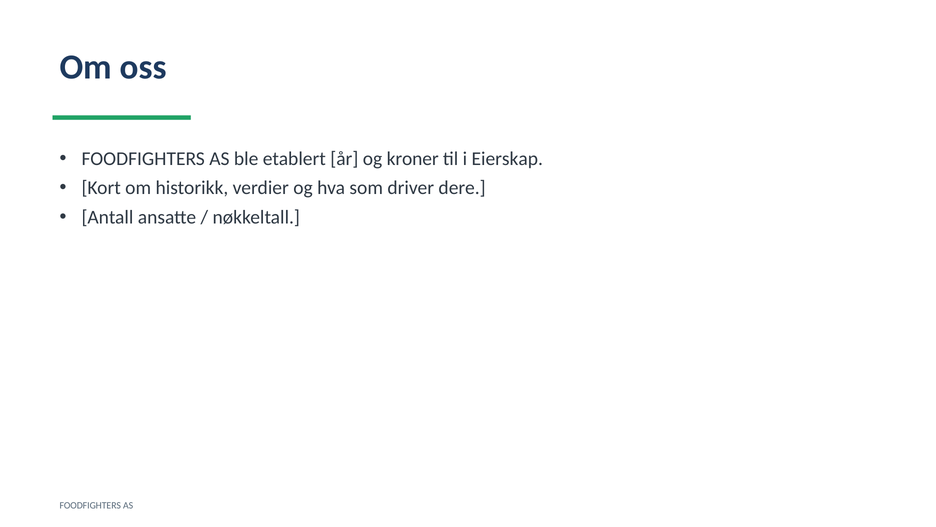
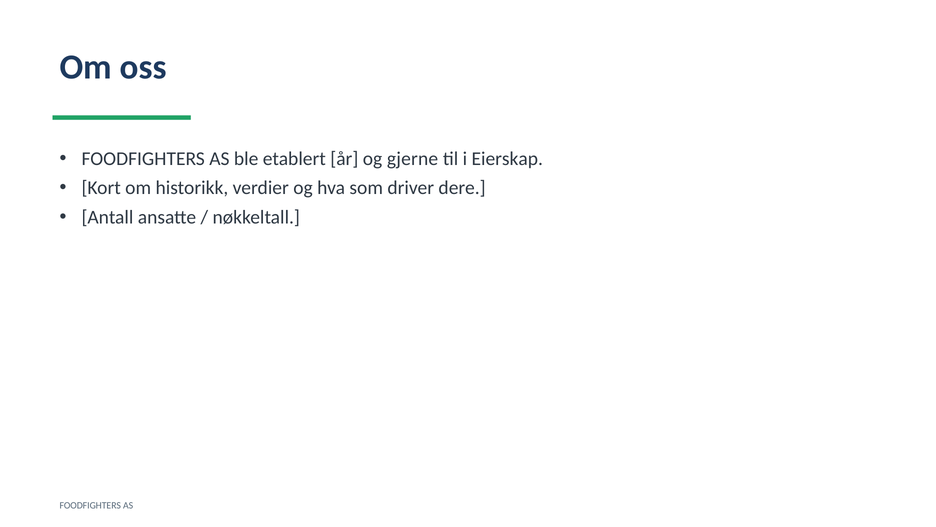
kroner: kroner -> gjerne
